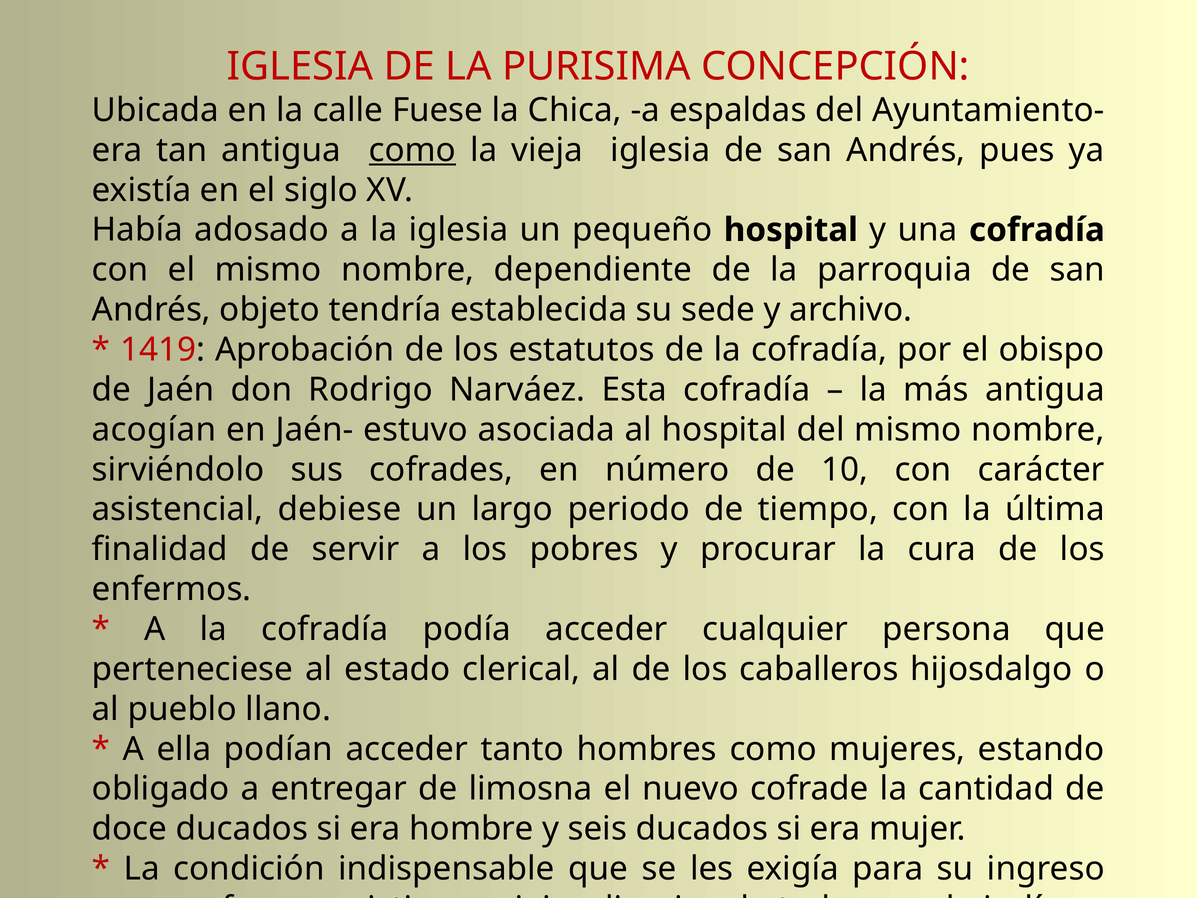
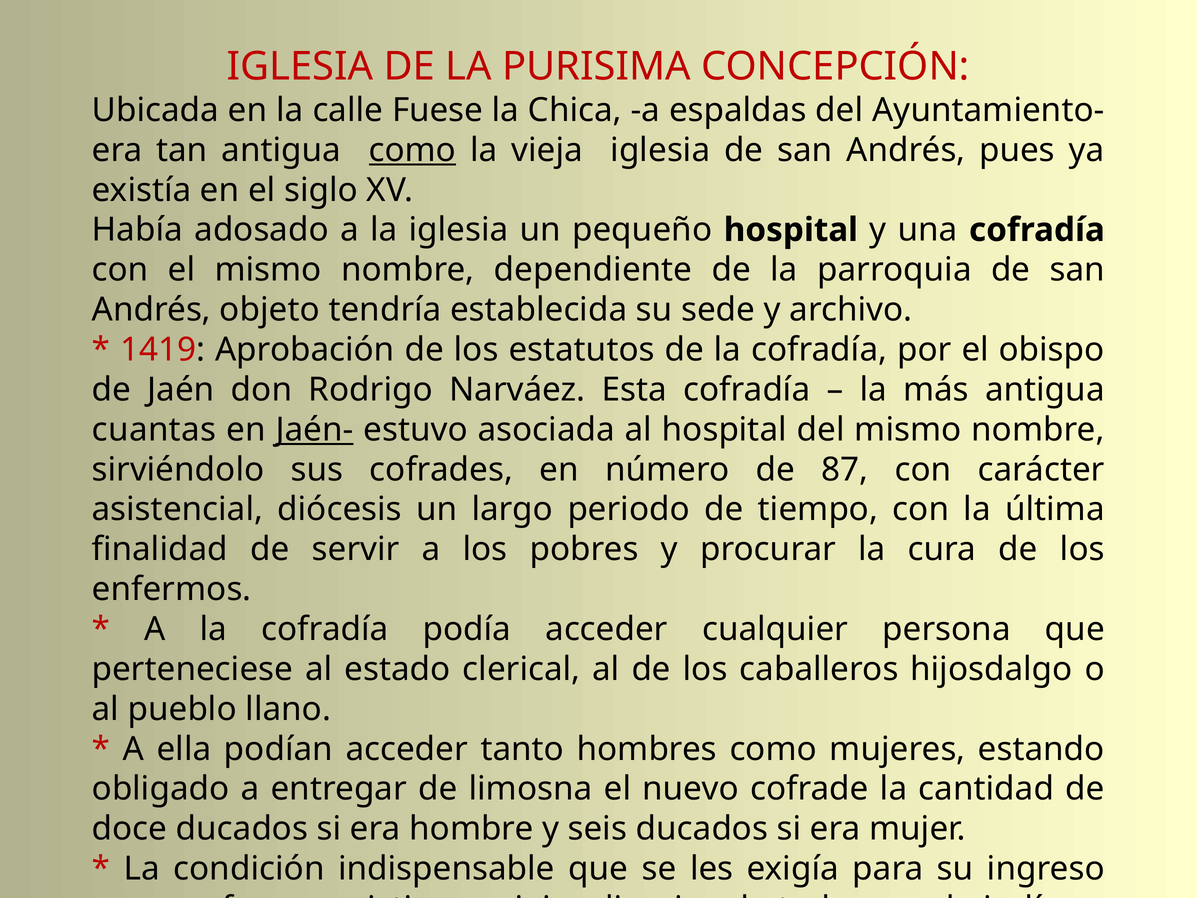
acogían: acogían -> cuantas
Jaén- underline: none -> present
10: 10 -> 87
debiese: debiese -> diócesis
